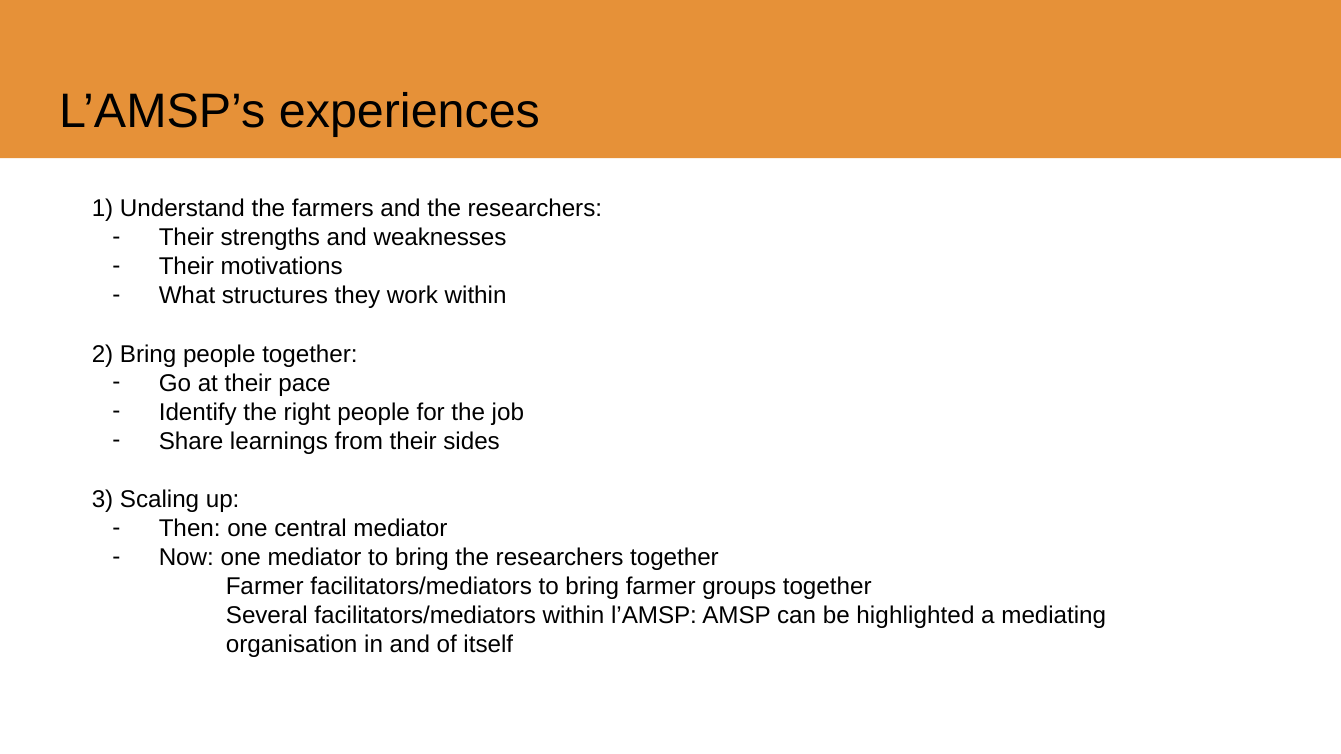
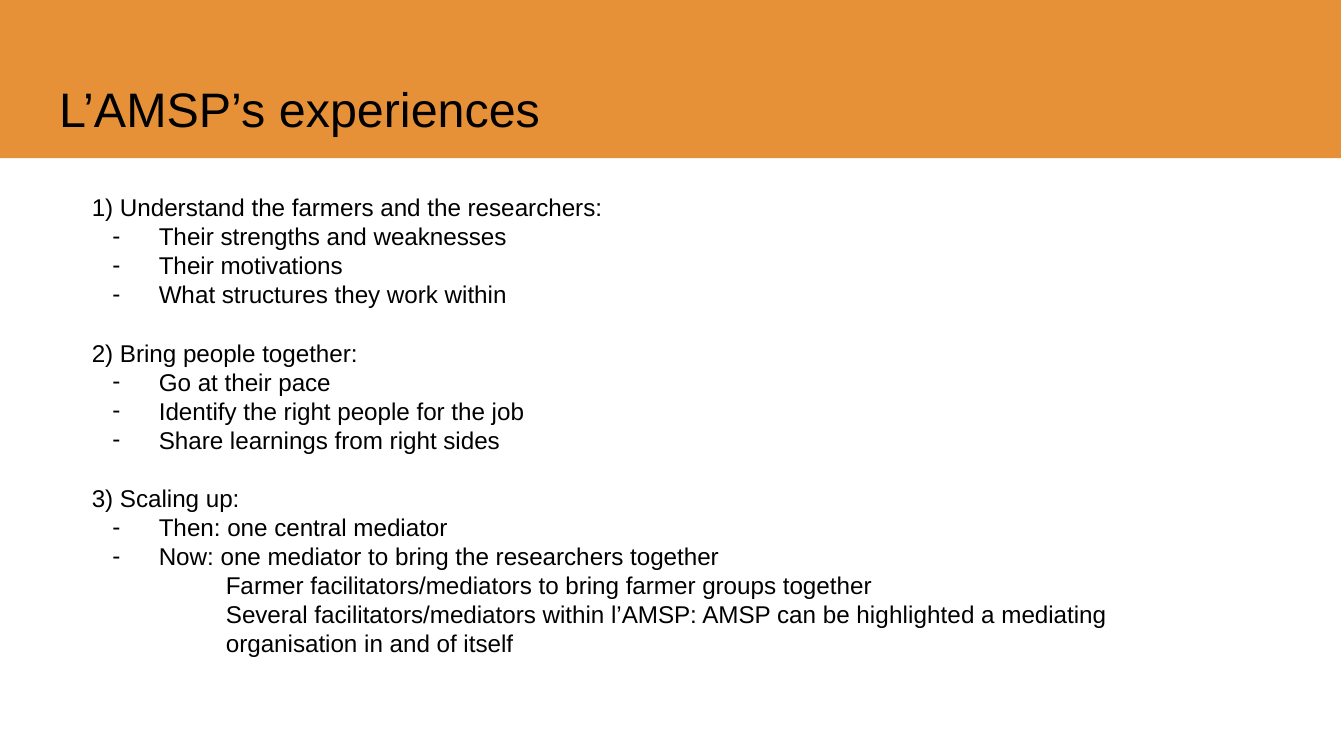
from their: their -> right
